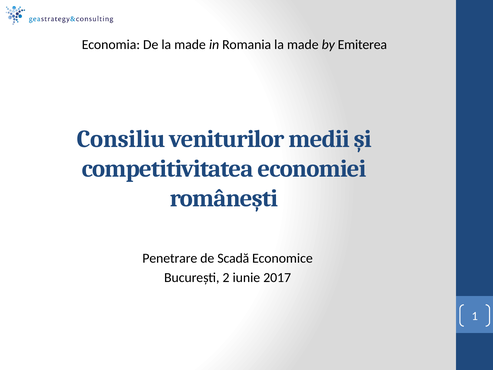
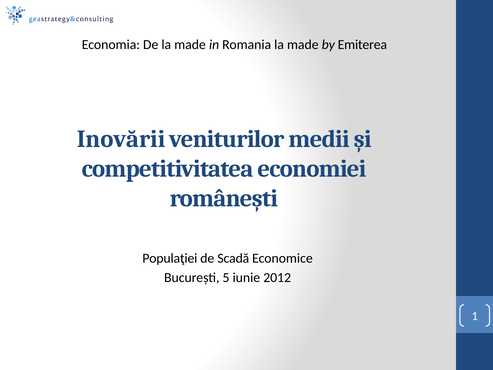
Consiliu: Consiliu -> Inovării
Penetrare: Penetrare -> Populaţiei
2: 2 -> 5
2017: 2017 -> 2012
